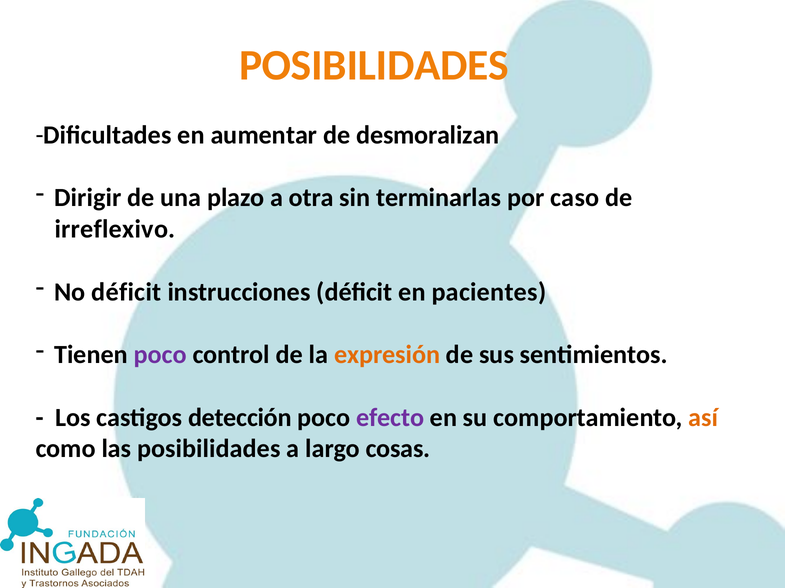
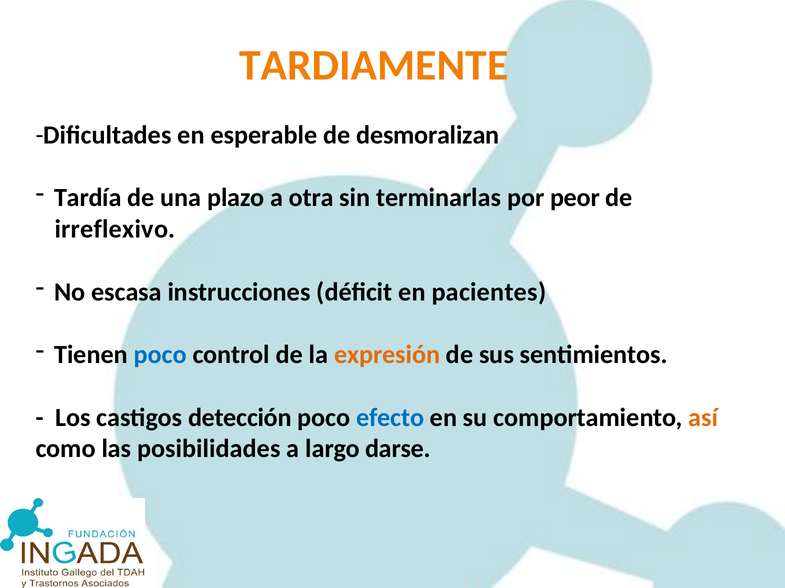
POSIBILIDADES at (374, 66): POSIBILIDADES -> TARDIAMENTE
aumentar: aumentar -> esperable
Dirigir: Dirigir -> Tardía
caso: caso -> peor
No déficit: déficit -> escasa
poco at (160, 355) colour: purple -> blue
efecto colour: purple -> blue
cosas: cosas -> darse
